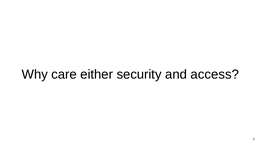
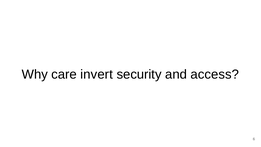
either: either -> invert
